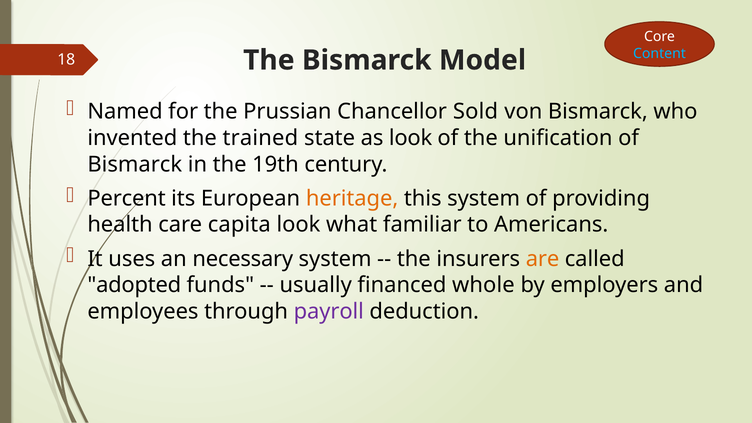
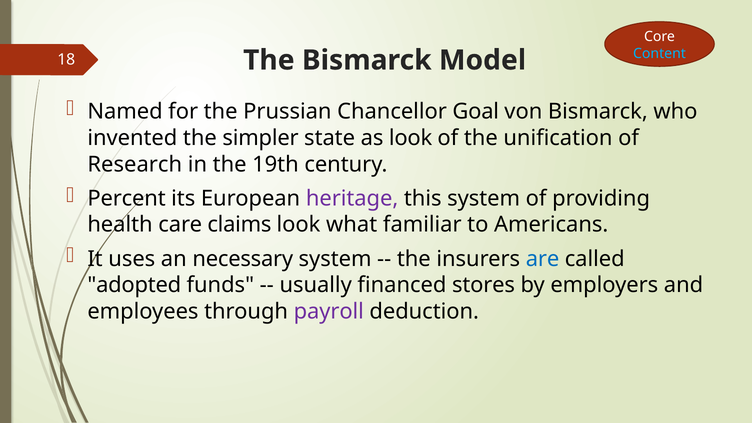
Sold: Sold -> Goal
trained: trained -> simpler
Bismarck at (135, 164): Bismarck -> Research
heritage colour: orange -> purple
capita: capita -> claims
are colour: orange -> blue
whole: whole -> stores
